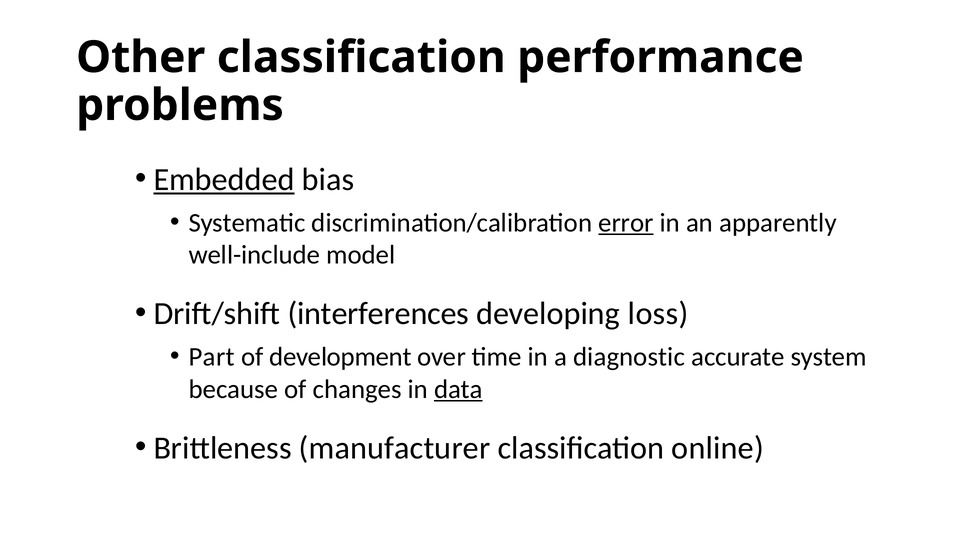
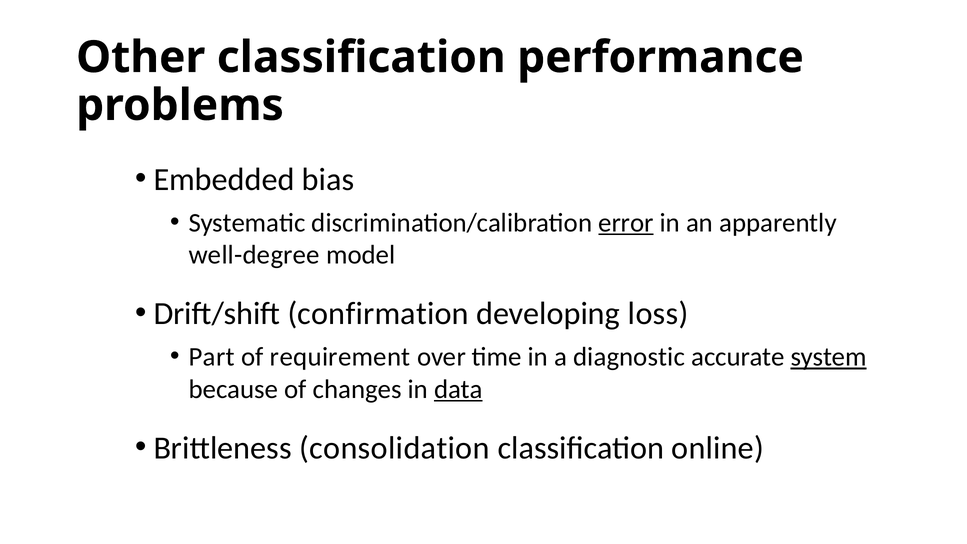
Embedded underline: present -> none
well-include: well-include -> well-degree
interferences: interferences -> confirmation
development: development -> requirement
system underline: none -> present
manufacturer: manufacturer -> consolidation
